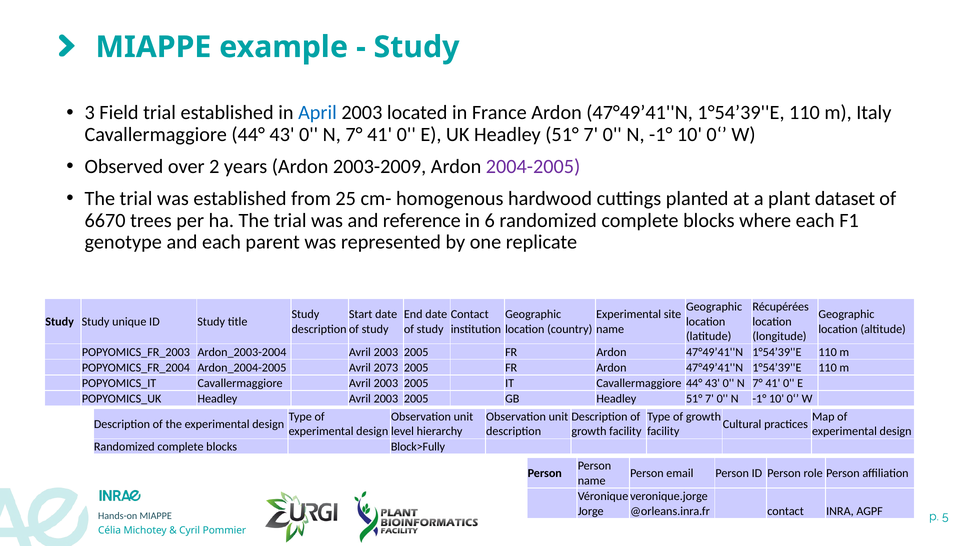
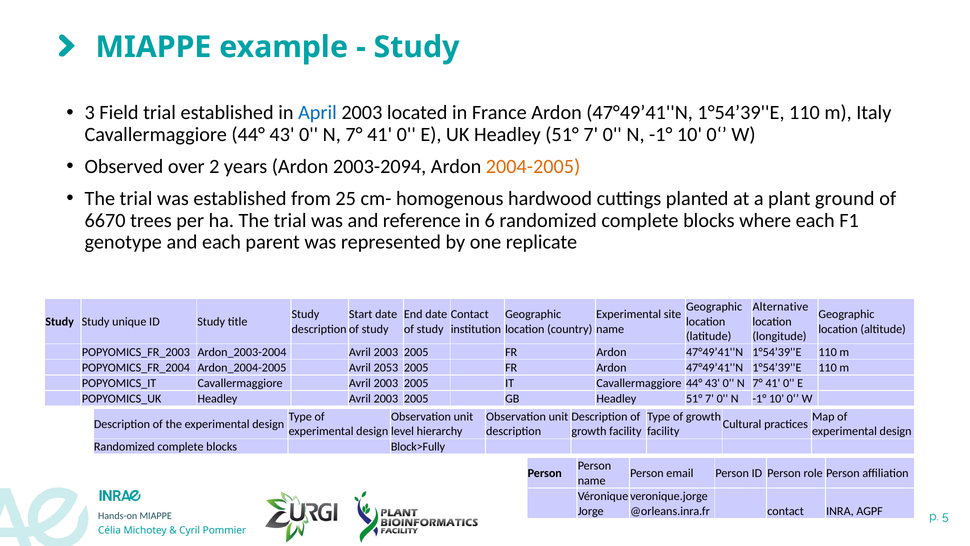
2003-2009: 2003-2009 -> 2003-2094
2004-2005 colour: purple -> orange
dataset: dataset -> ground
Récupérées: Récupérées -> Alternative
2073: 2073 -> 2053
